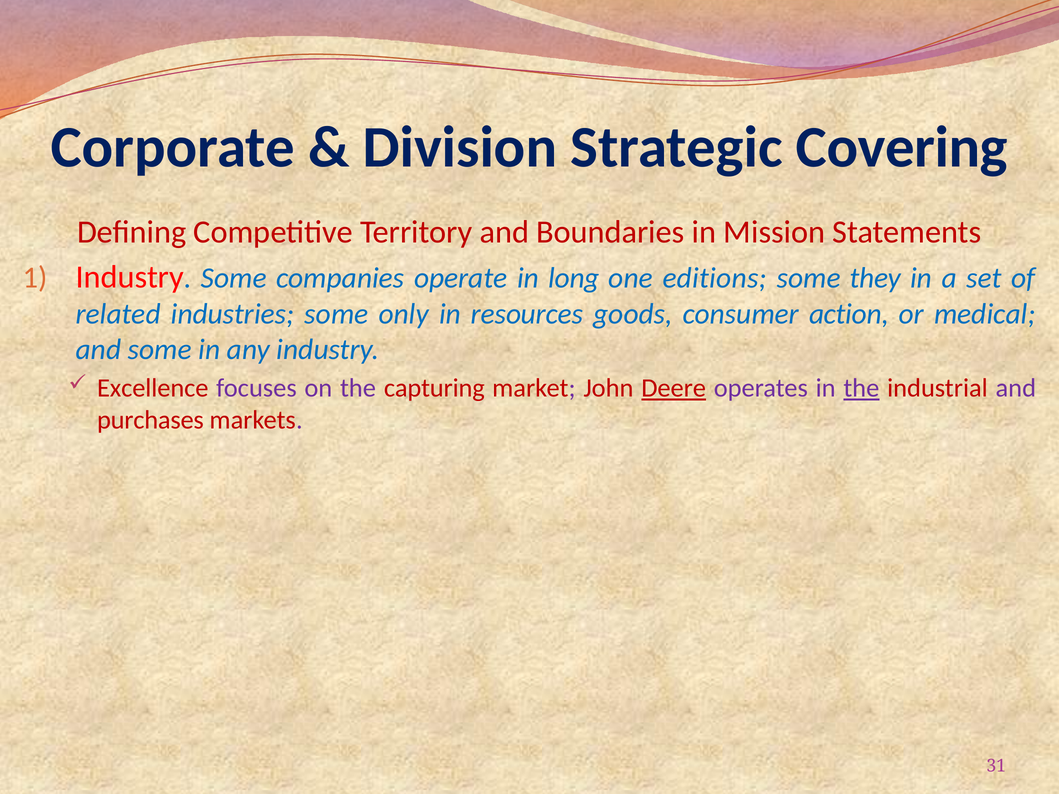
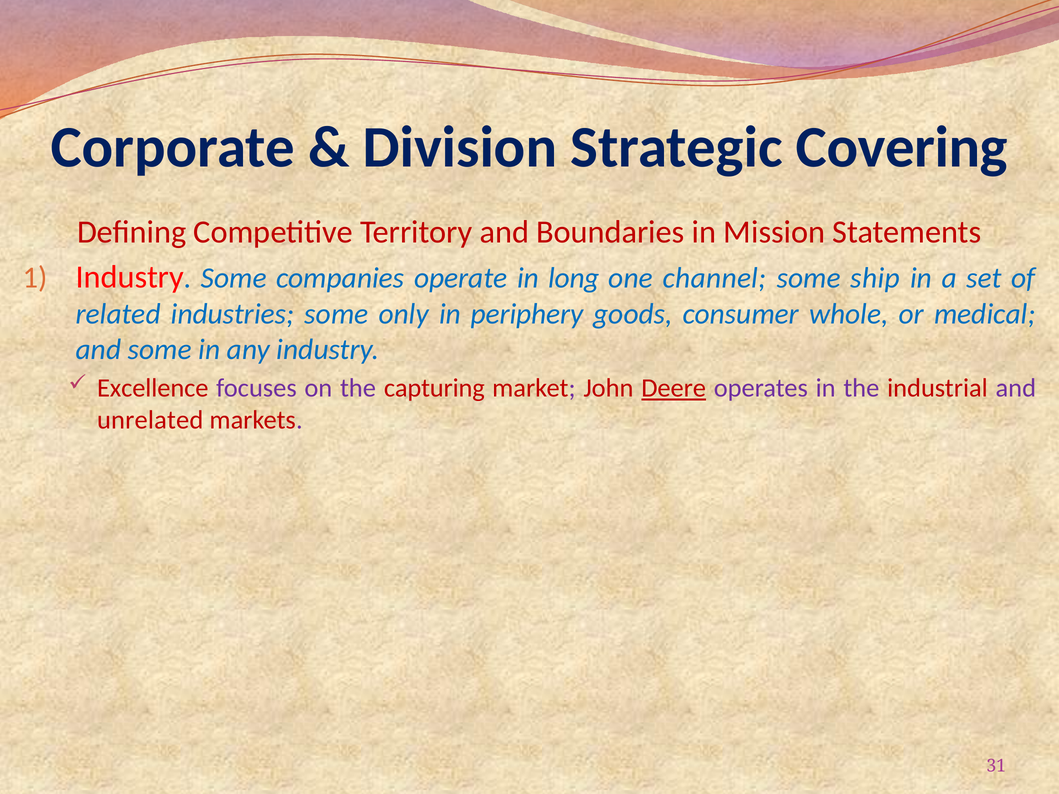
editions: editions -> channel
they: they -> ship
resources: resources -> periphery
action: action -> whole
the at (861, 388) underline: present -> none
purchases: purchases -> unrelated
